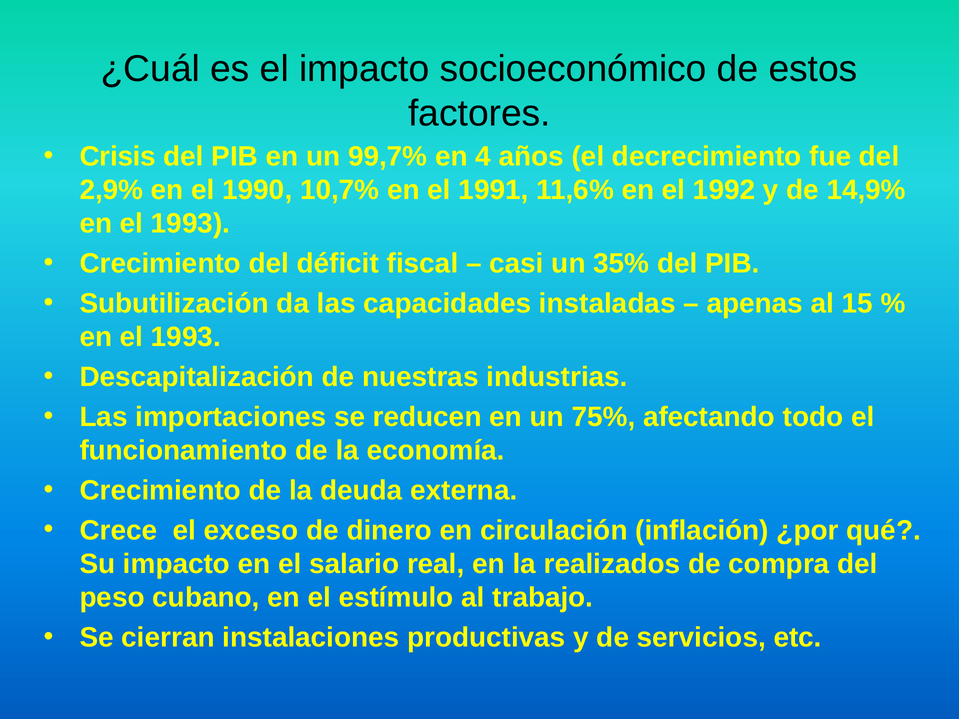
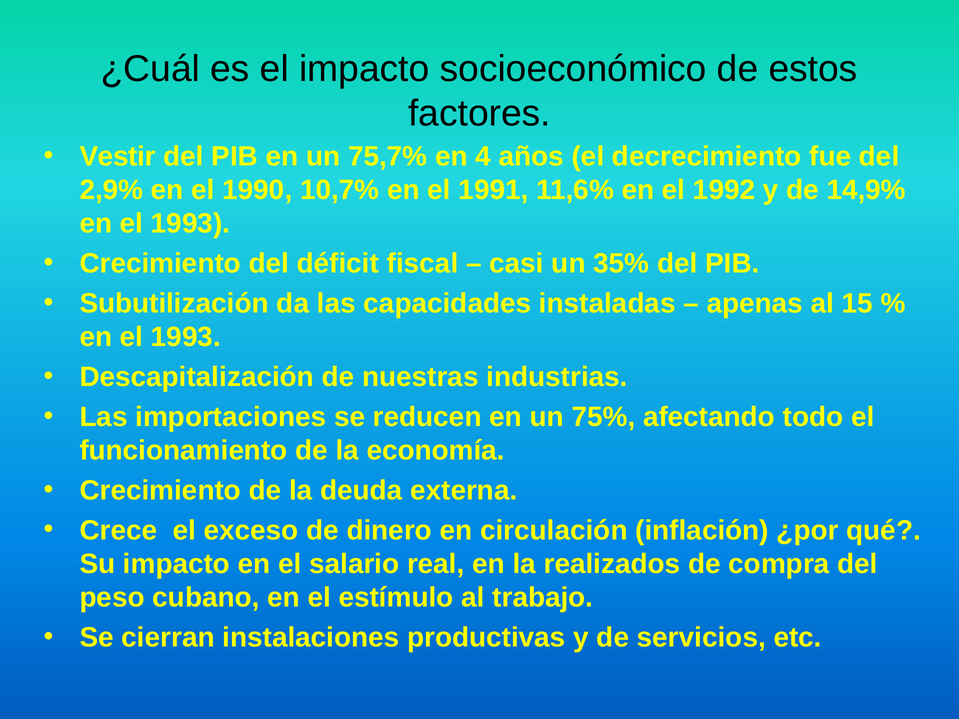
Crisis: Crisis -> Vestir
99,7%: 99,7% -> 75,7%
